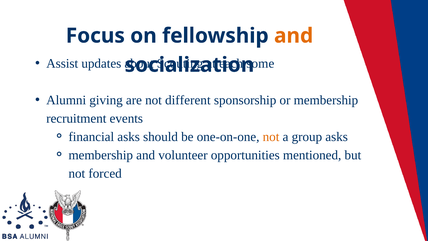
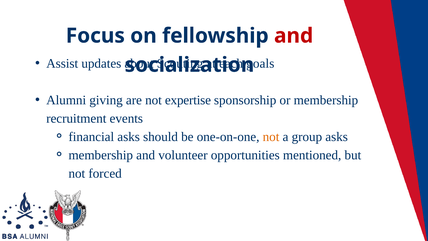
and at (294, 36) colour: orange -> red
some: some -> goals
different: different -> expertise
